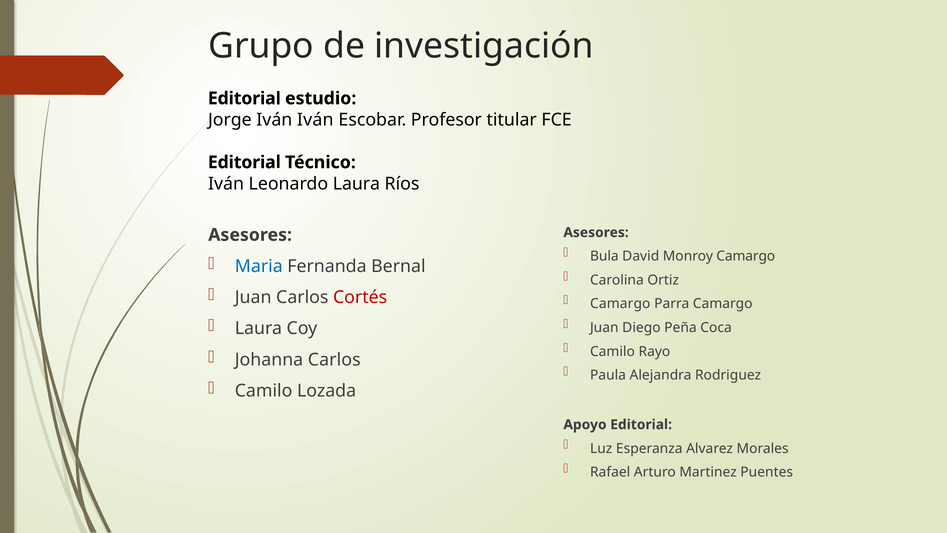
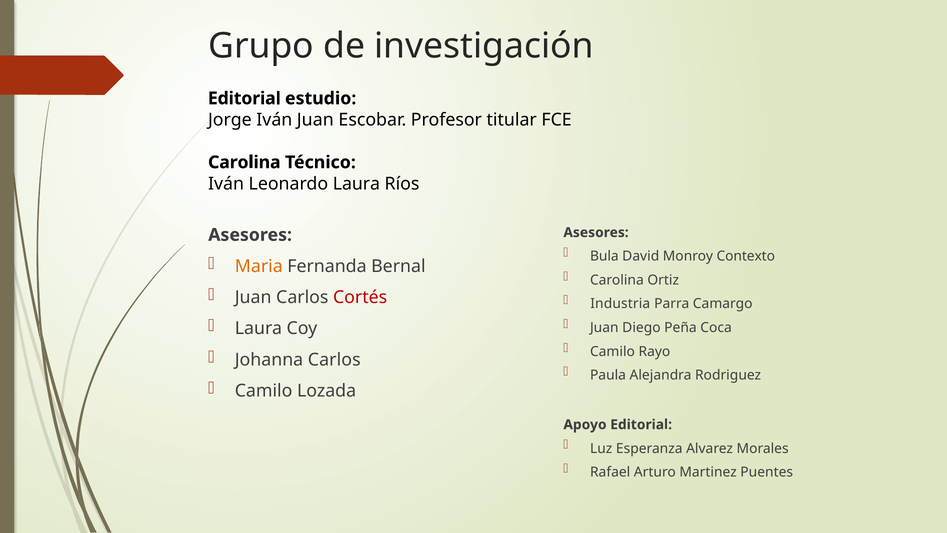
Iván Iván: Iván -> Juan
Editorial at (244, 162): Editorial -> Carolina
Monroy Camargo: Camargo -> Contexto
Maria colour: blue -> orange
Camargo at (620, 304): Camargo -> Industria
